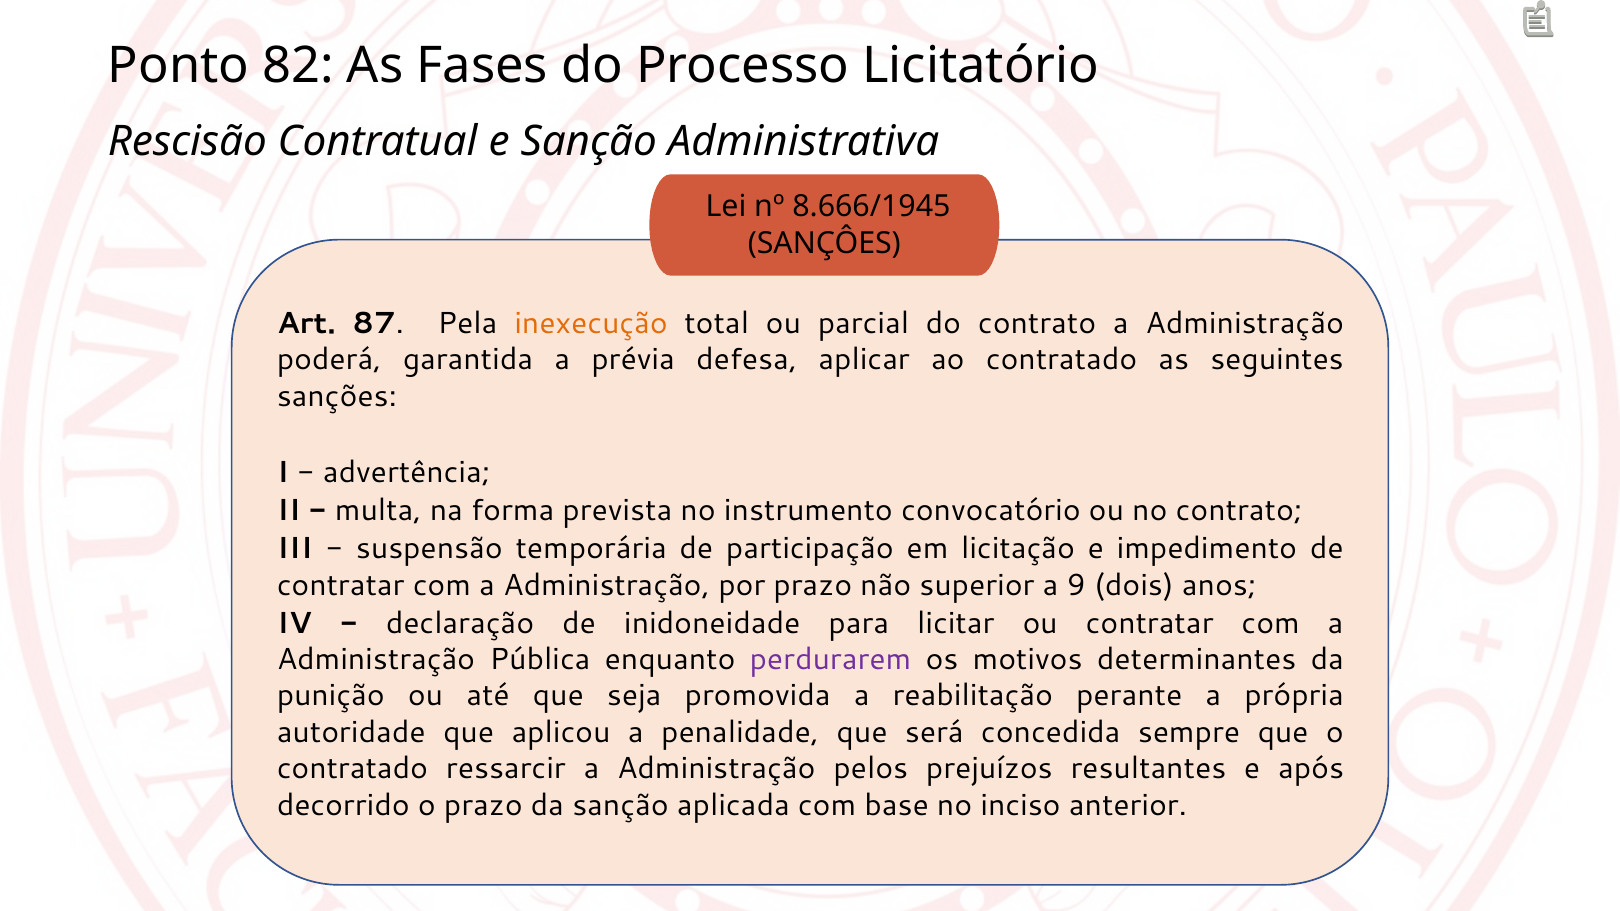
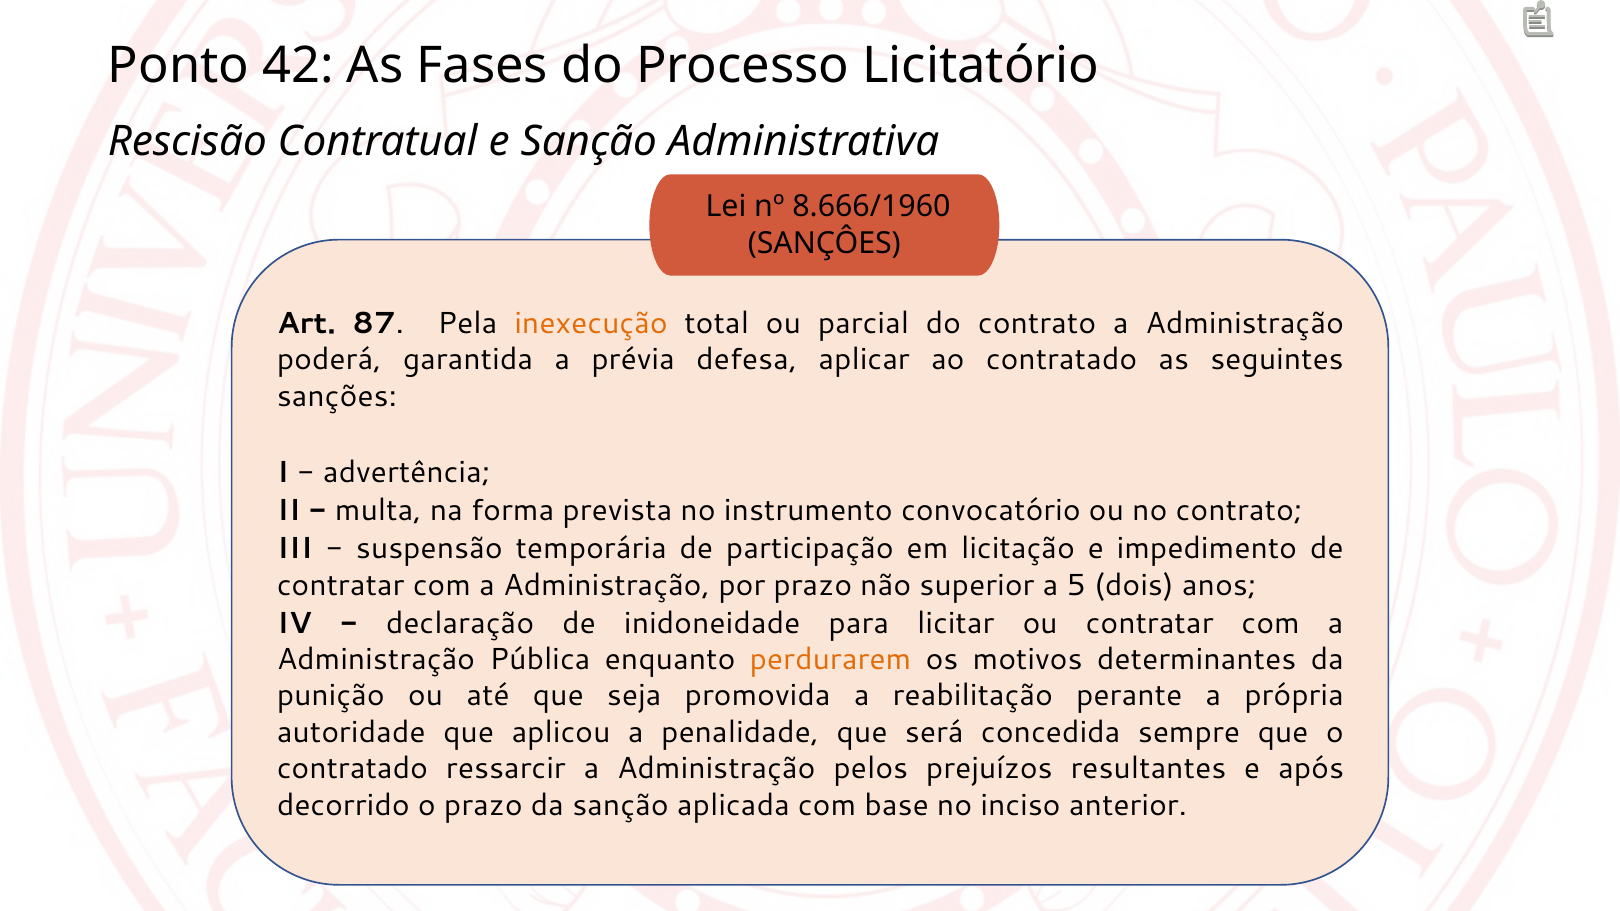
82: 82 -> 42
8.666/1945: 8.666/1945 -> 8.666/1960
9: 9 -> 5
perdurarem colour: purple -> orange
